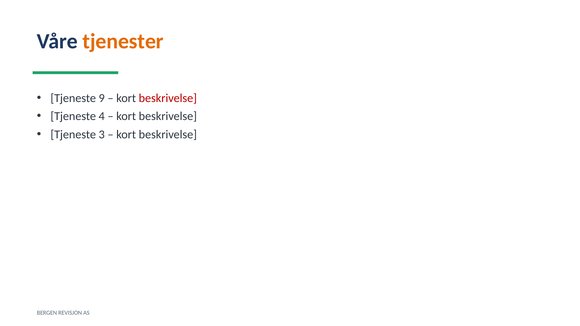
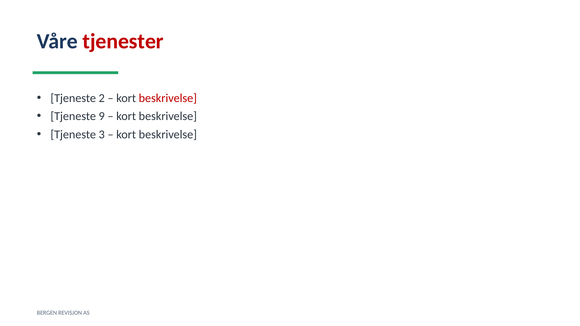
tjenester colour: orange -> red
9: 9 -> 2
4: 4 -> 9
